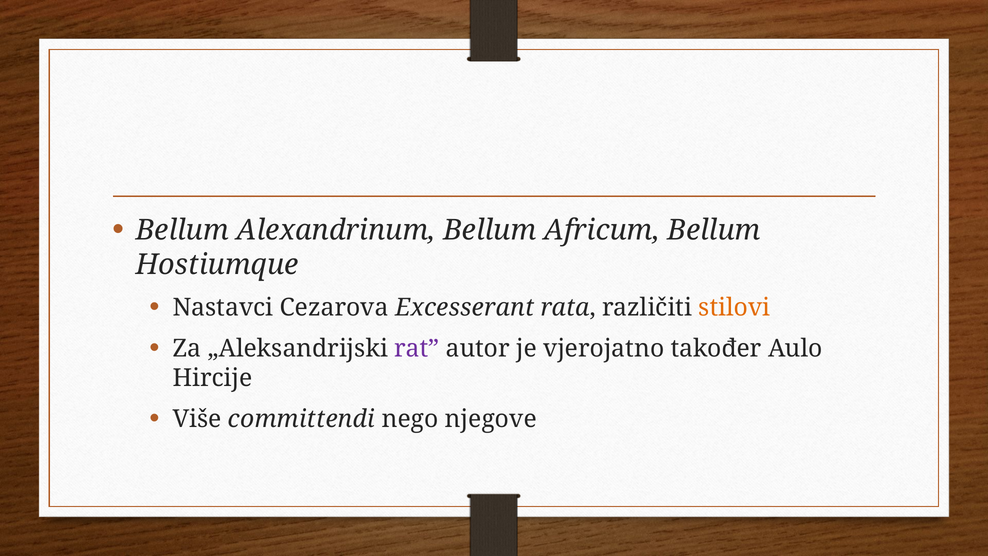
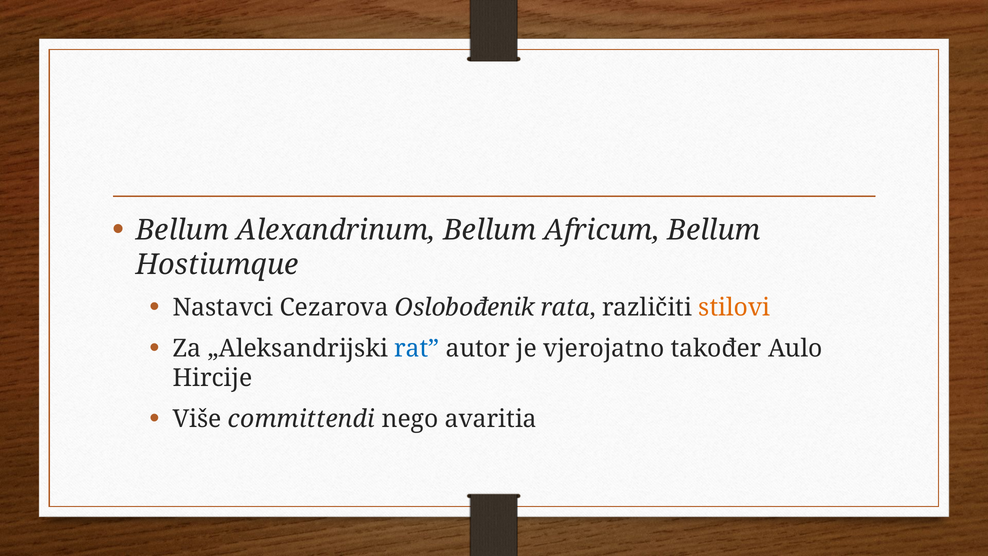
Excesserant: Excesserant -> Oslobođenik
rat colour: purple -> blue
njegove: njegove -> avaritia
